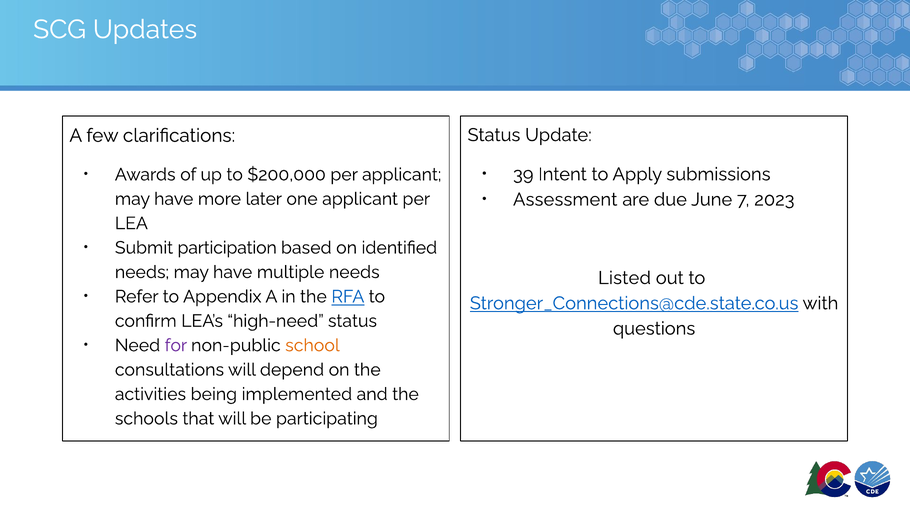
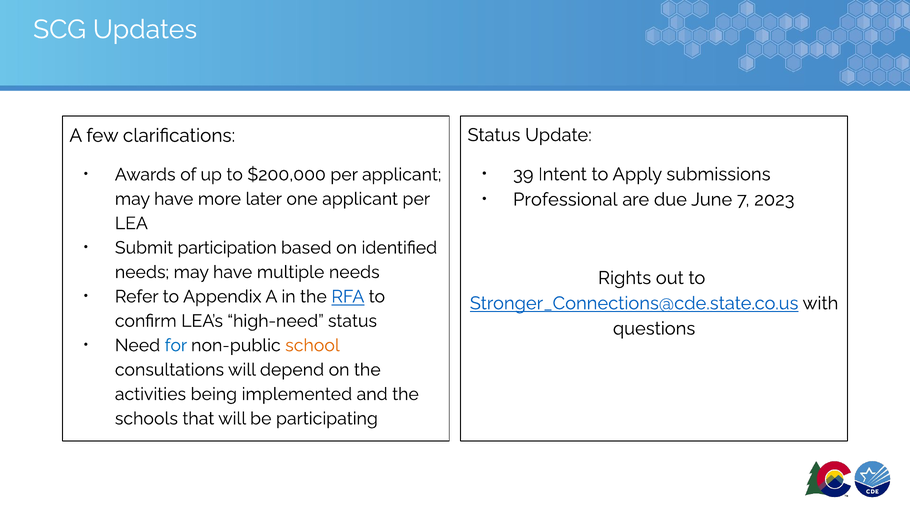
Assessment: Assessment -> Professional
Listed: Listed -> Rights
for colour: purple -> blue
